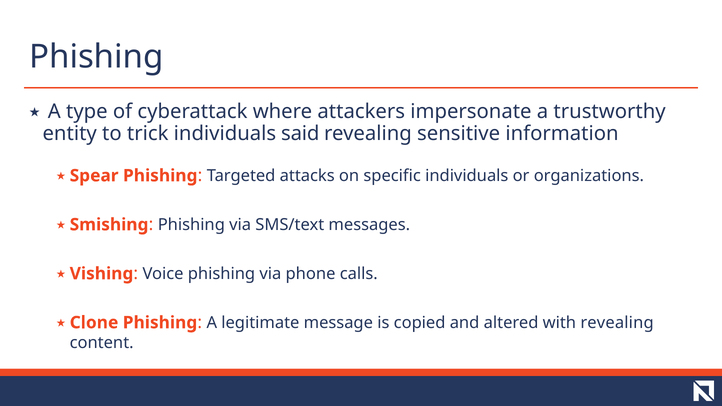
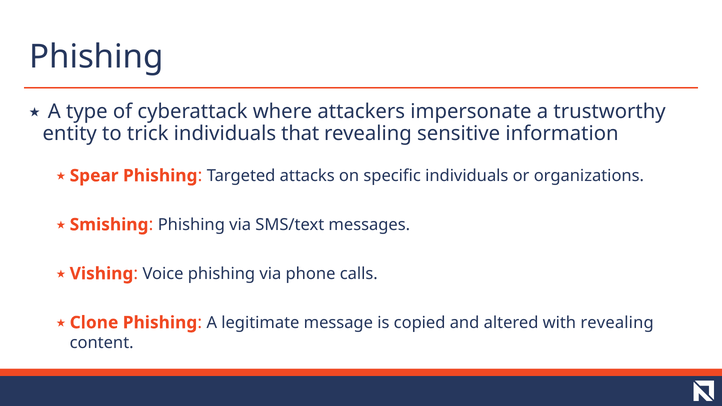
said: said -> that
